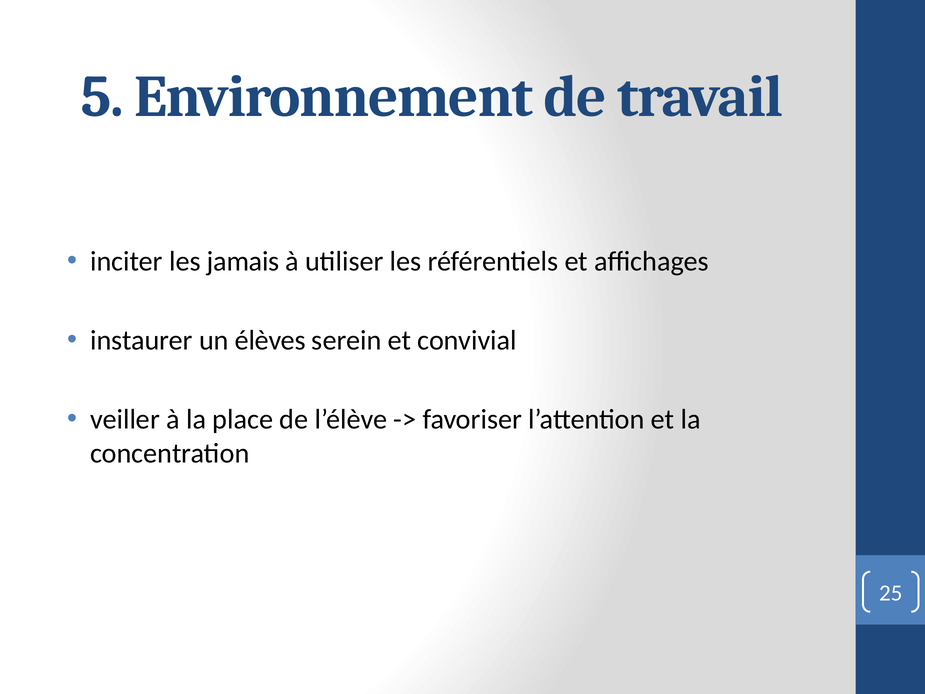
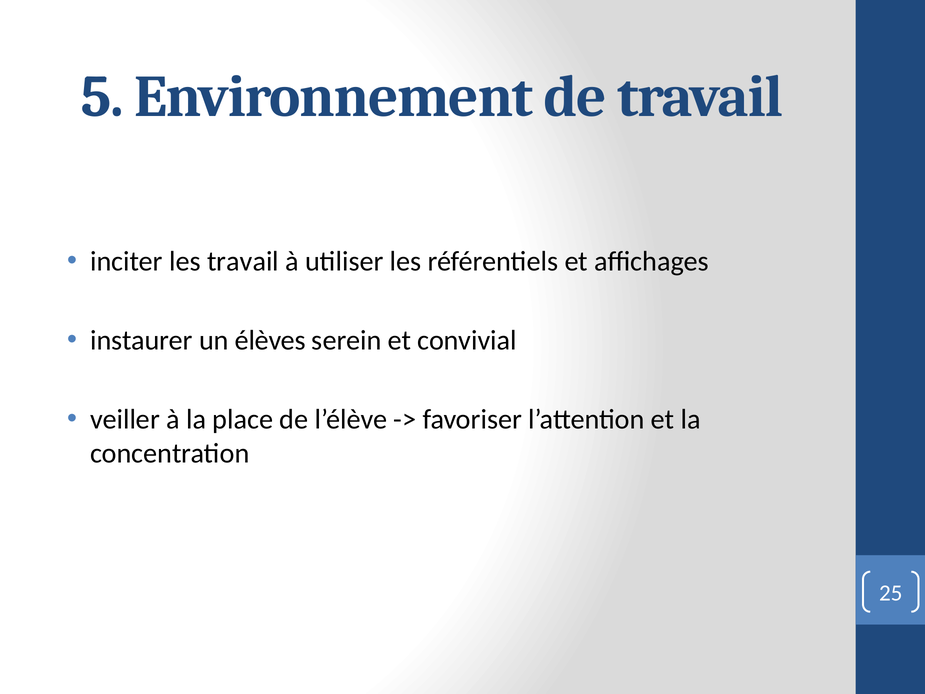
les jamais: jamais -> travail
